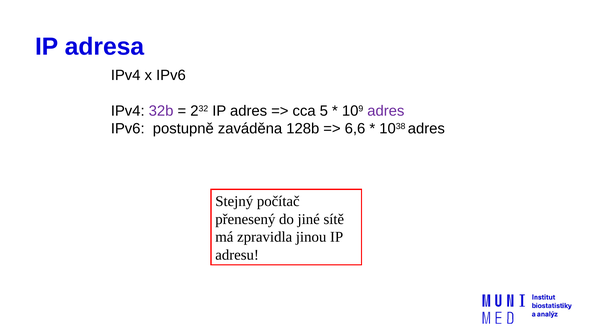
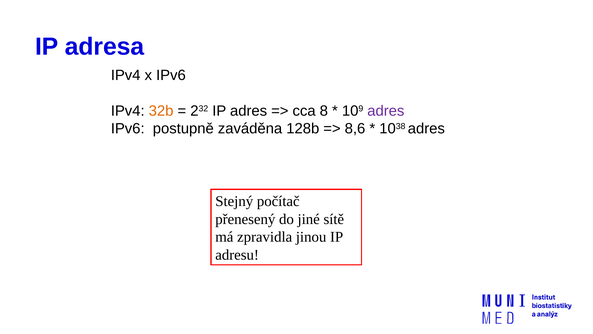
32b colour: purple -> orange
5: 5 -> 8
6,6: 6,6 -> 8,6
